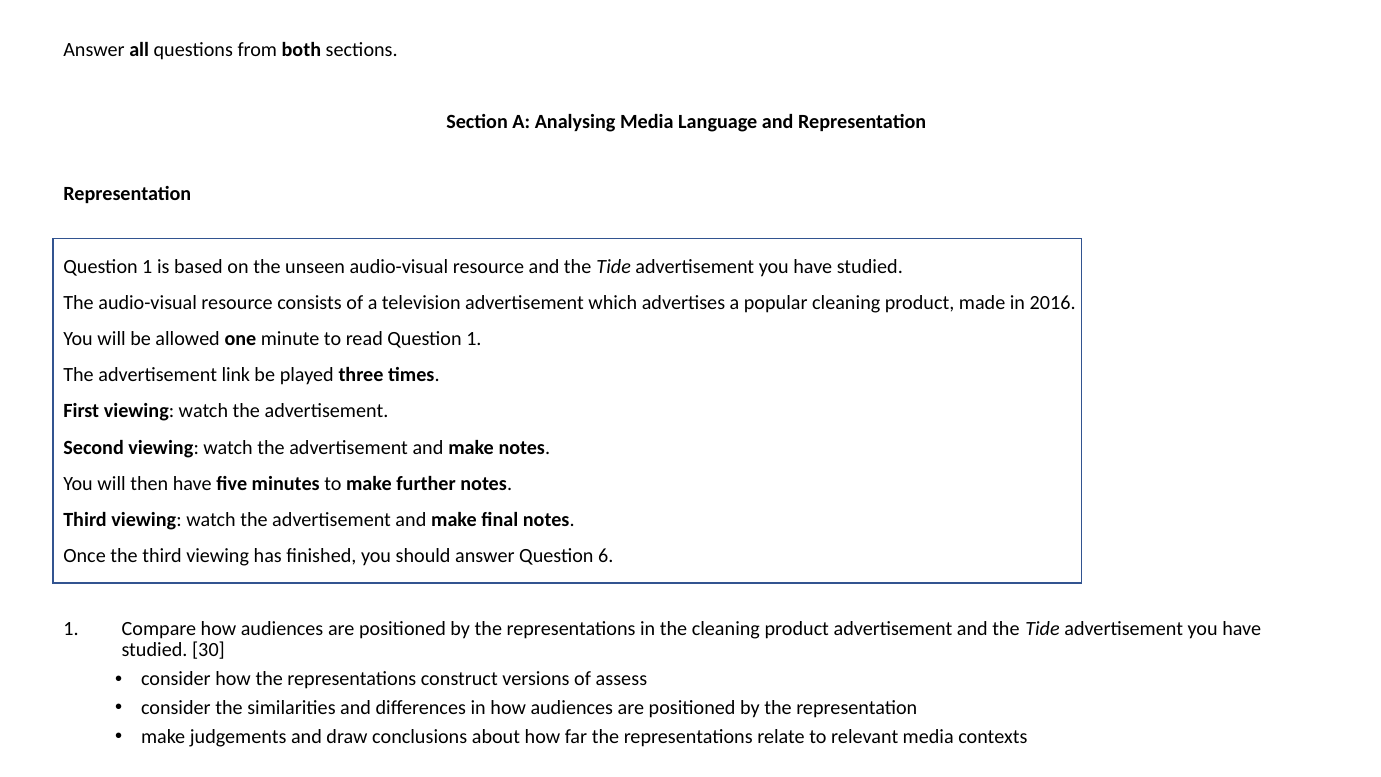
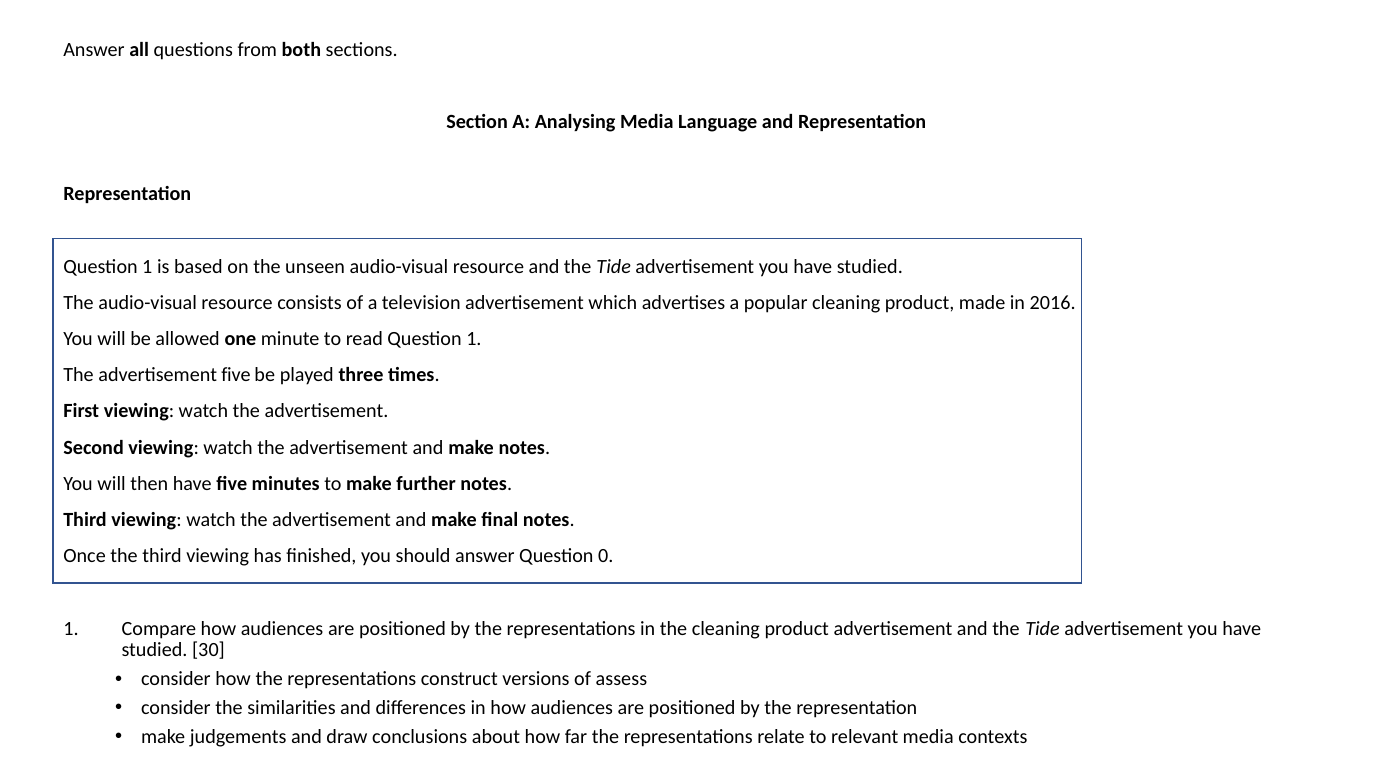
advertisement link: link -> five
6: 6 -> 0
